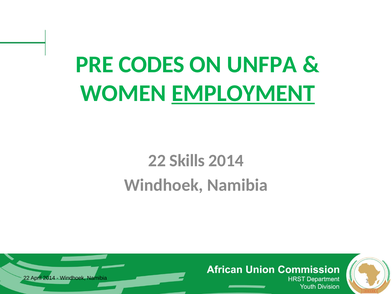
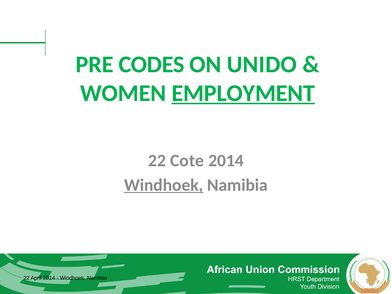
UNFPA: UNFPA -> UNIDO
Skills: Skills -> Cote
Windhoek at (164, 185) underline: none -> present
